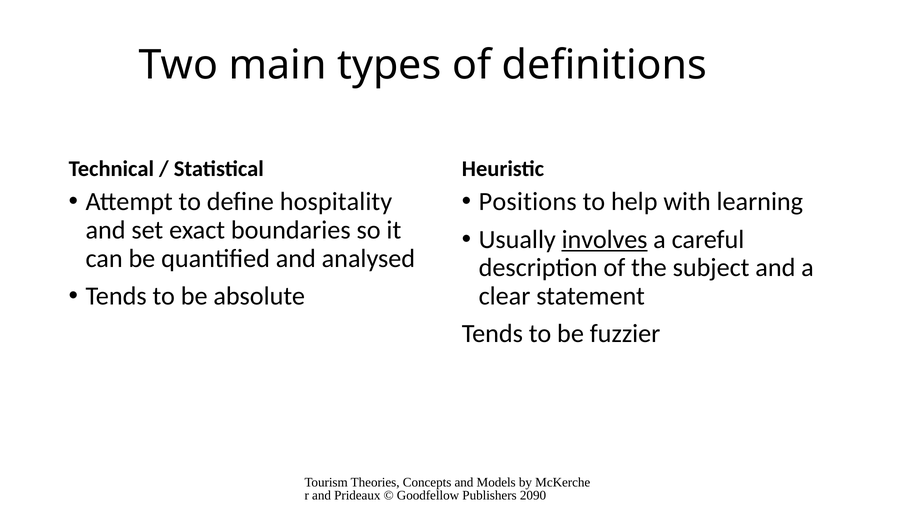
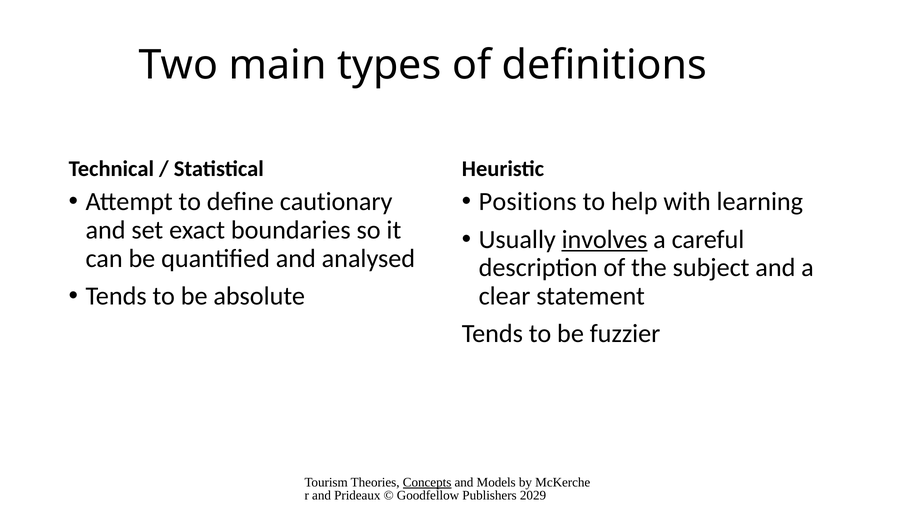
hospitality: hospitality -> cautionary
Concepts underline: none -> present
2090: 2090 -> 2029
